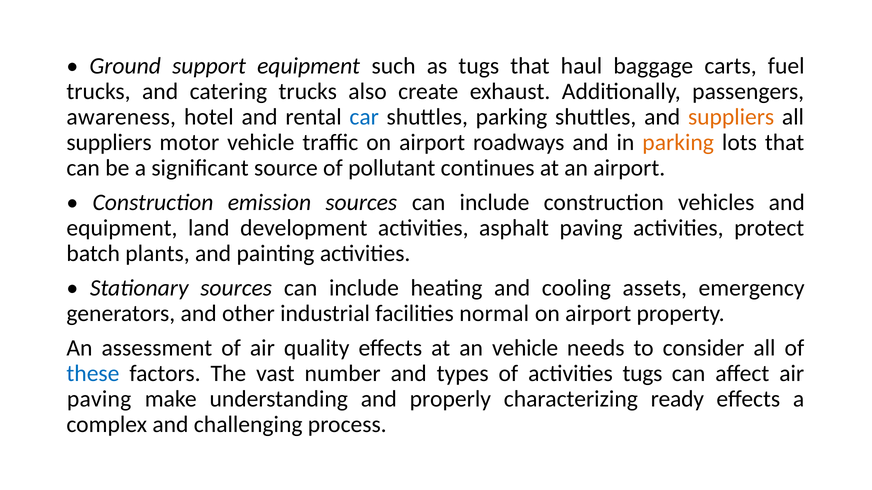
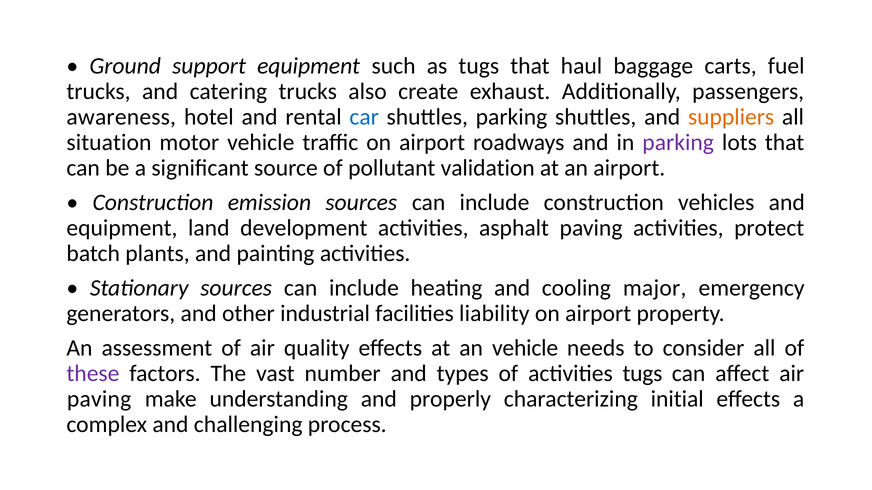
suppliers at (109, 143): suppliers -> situation
parking at (678, 143) colour: orange -> purple
continues: continues -> validation
assets: assets -> major
normal: normal -> liability
these colour: blue -> purple
ready: ready -> initial
